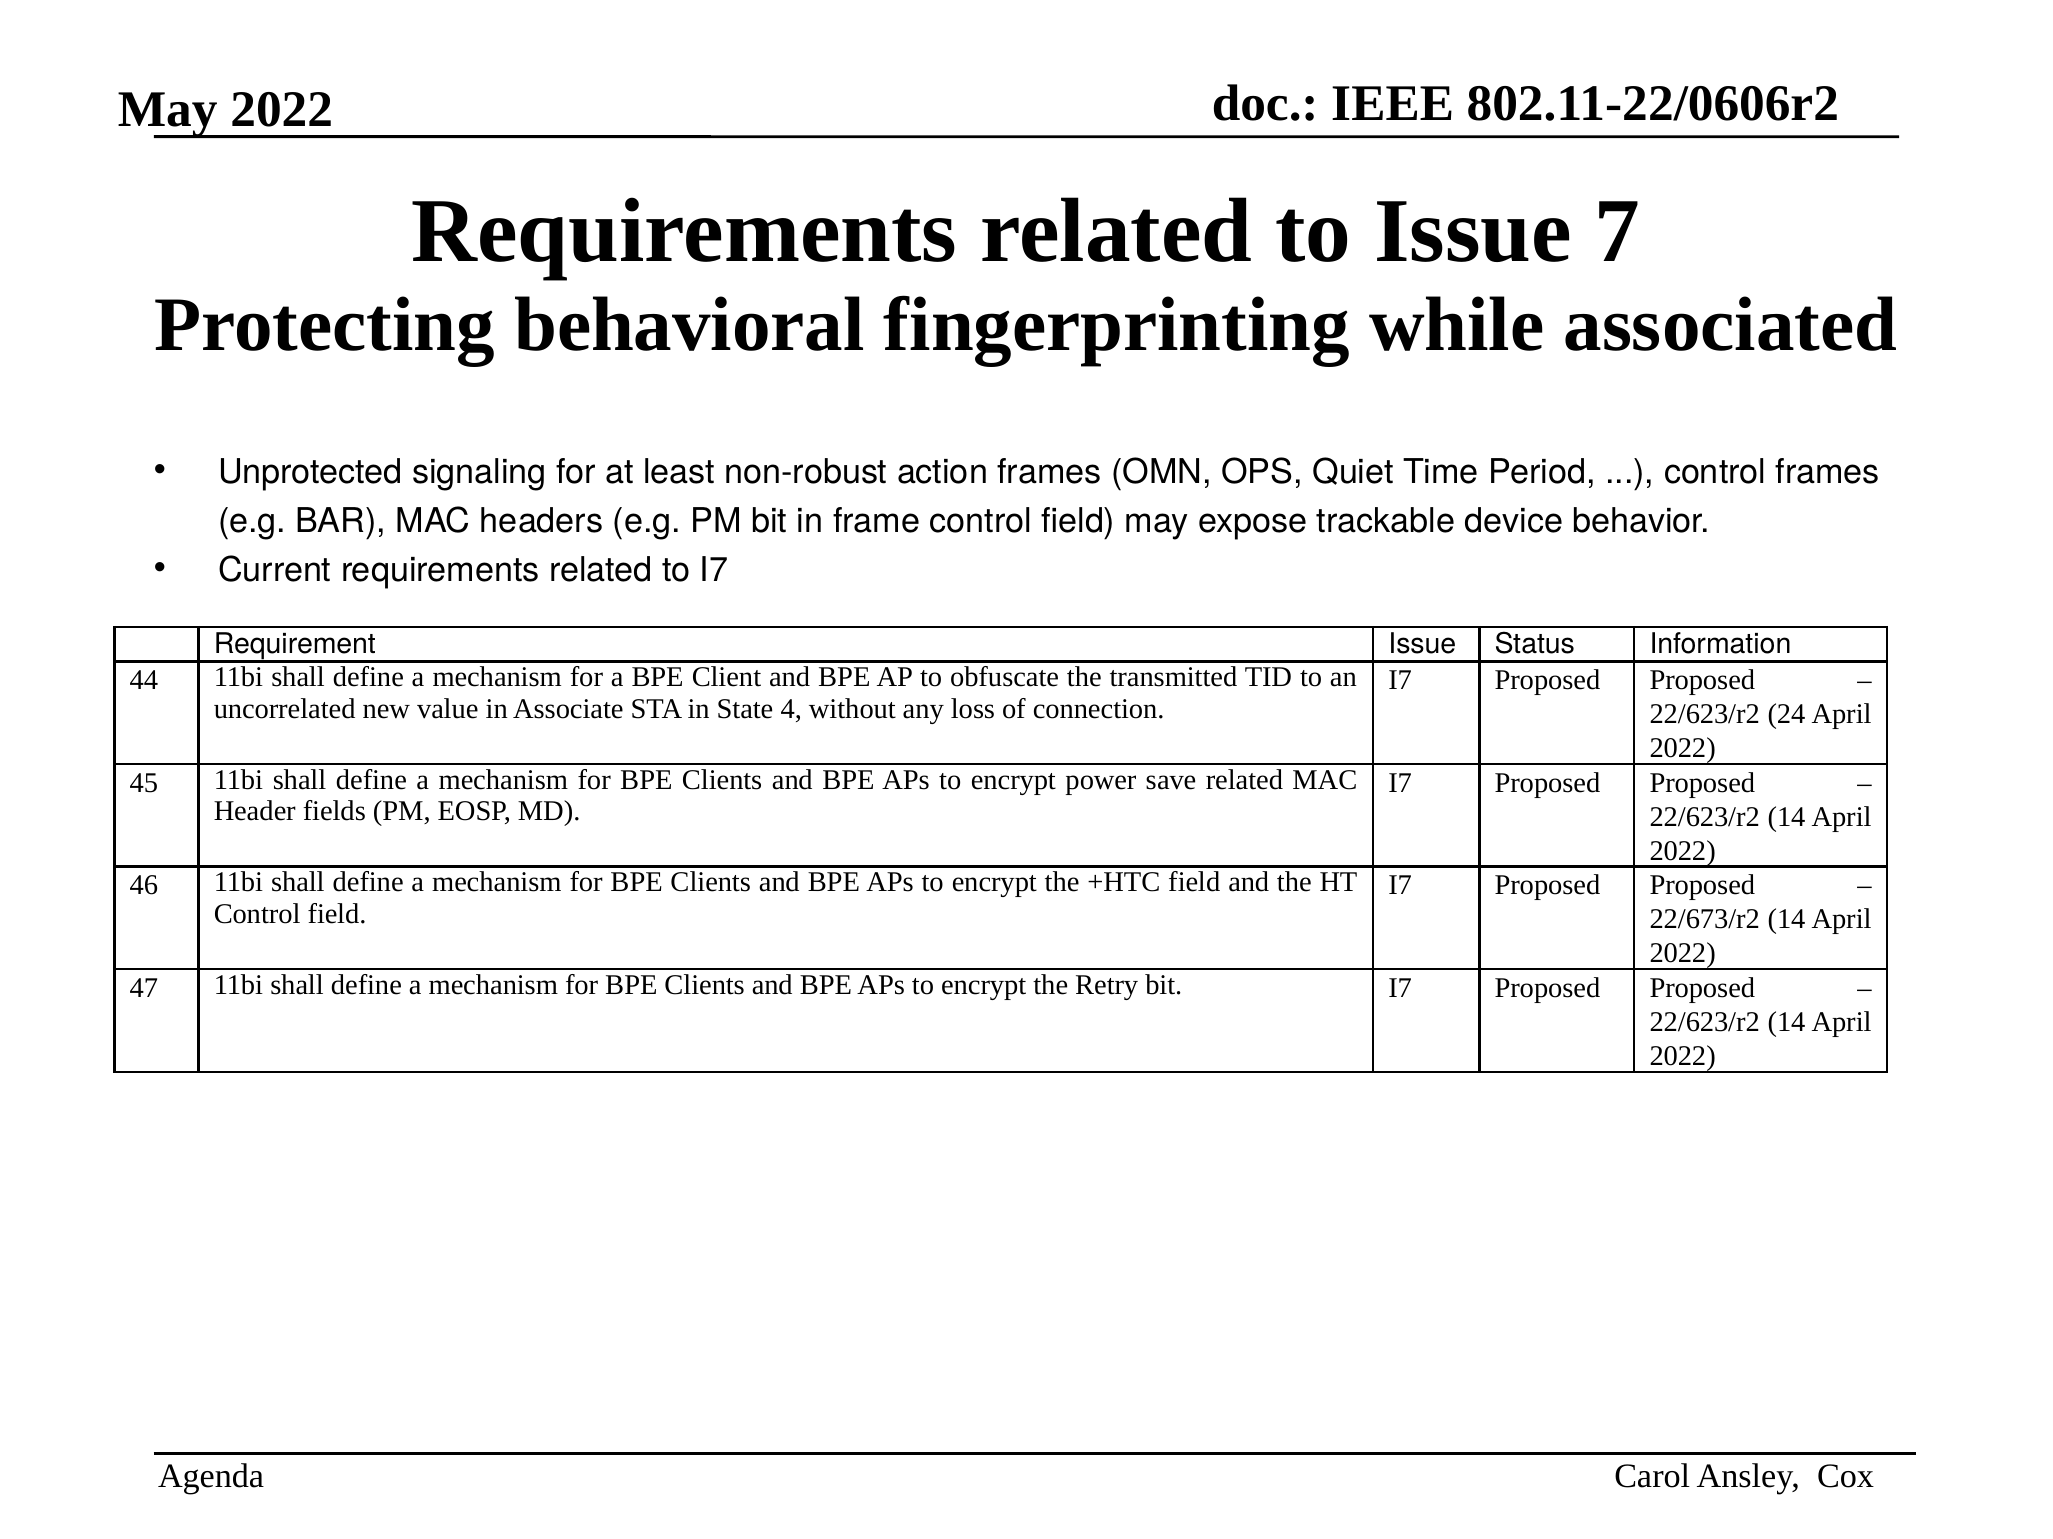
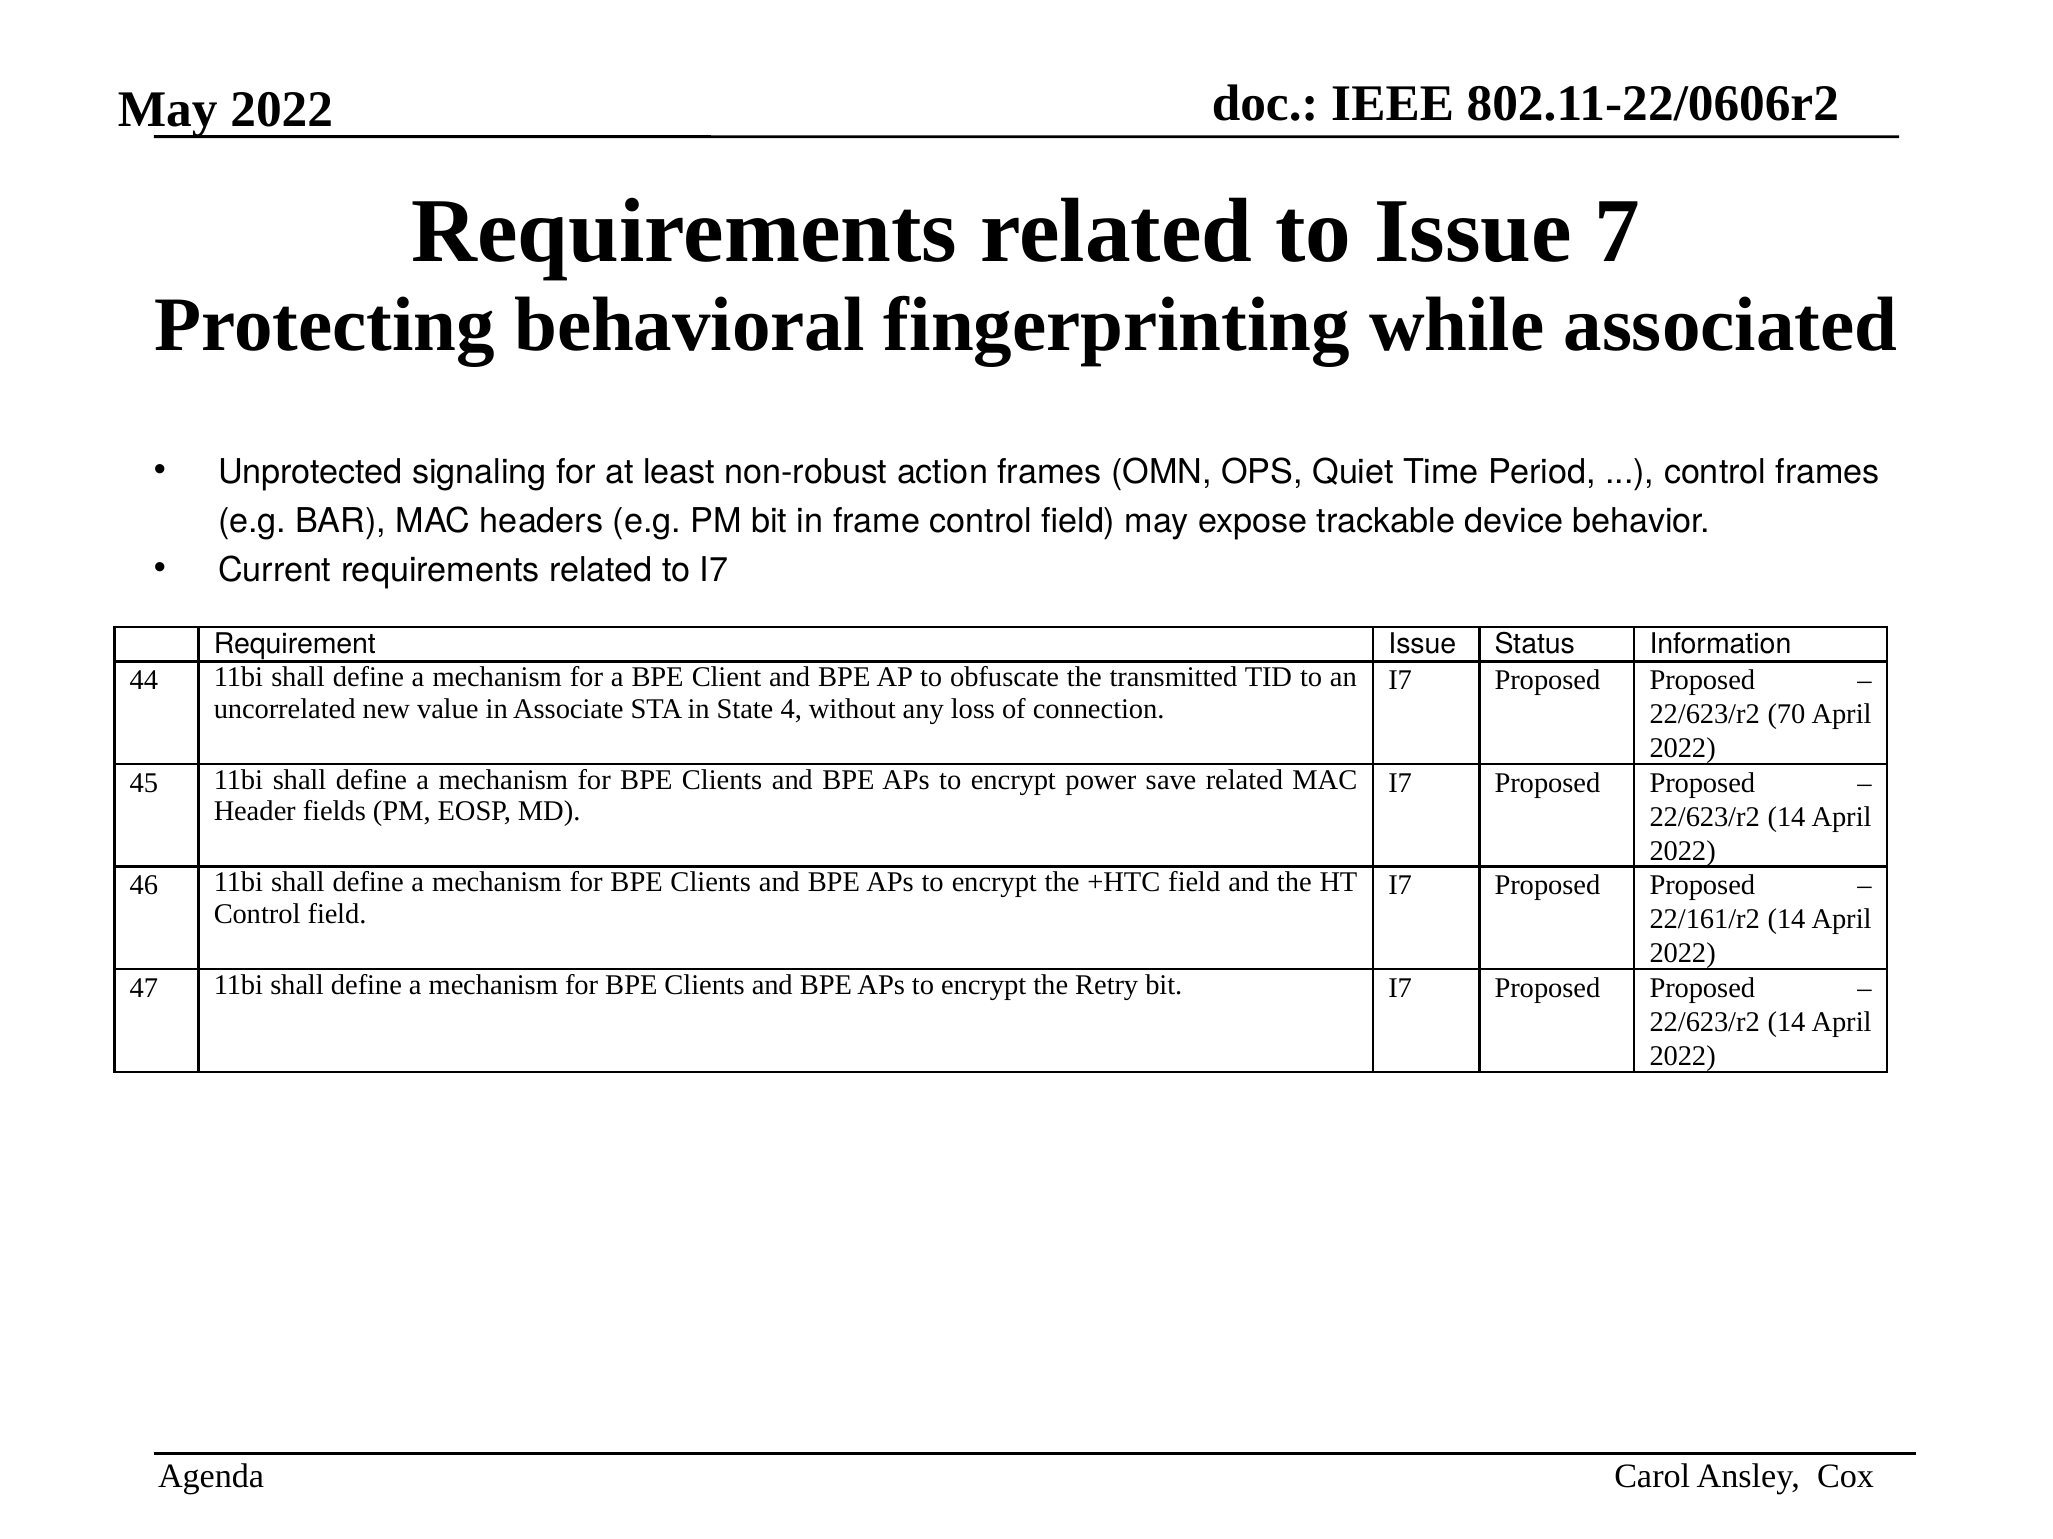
24: 24 -> 70
22/673/r2: 22/673/r2 -> 22/161/r2
